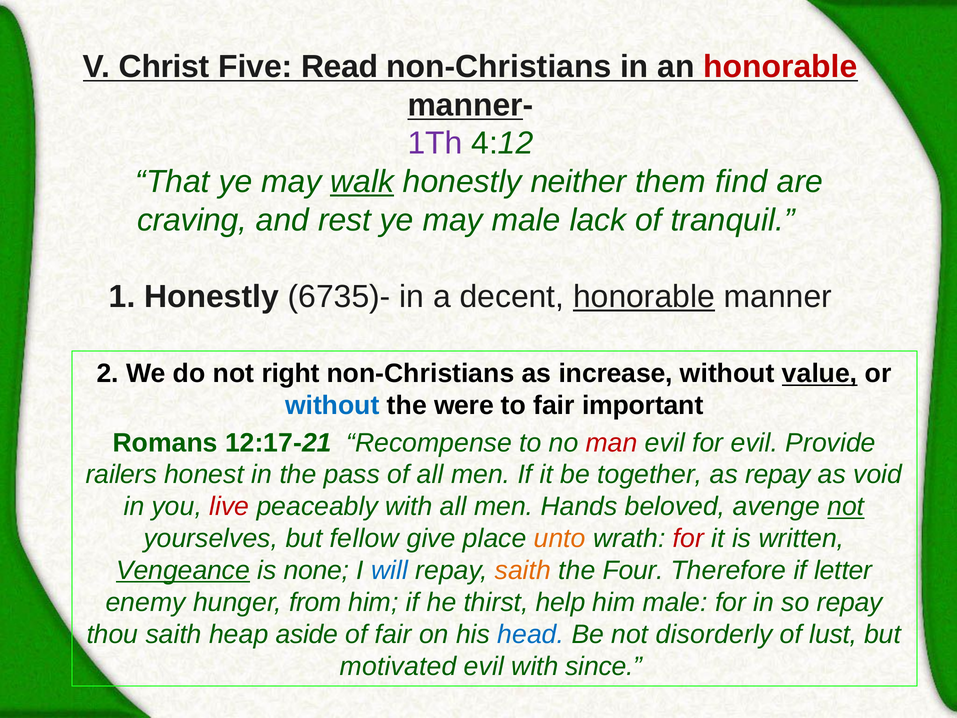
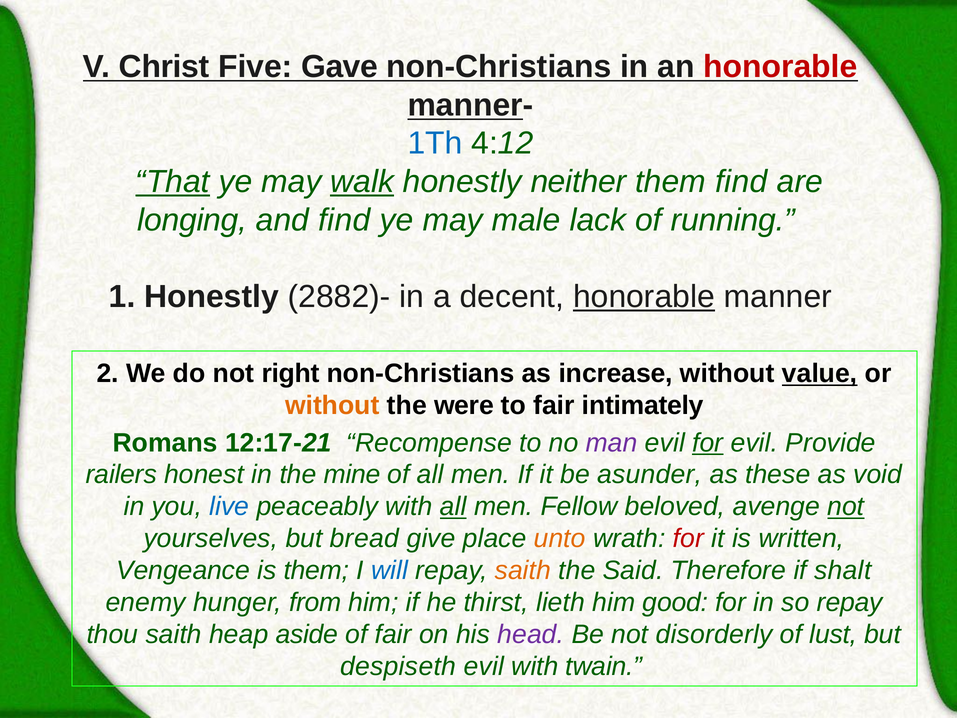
Read: Read -> Gave
1Th colour: purple -> blue
That underline: none -> present
craving: craving -> longing
and rest: rest -> find
tranquil: tranquil -> running
6735)-: 6735)- -> 2882)-
without at (332, 405) colour: blue -> orange
important: important -> intimately
man colour: red -> purple
for at (708, 443) underline: none -> present
pass: pass -> mine
together: together -> asunder
as repay: repay -> these
live colour: red -> blue
all at (453, 506) underline: none -> present
Hands: Hands -> Fellow
fellow: fellow -> bread
Vengeance underline: present -> none
is none: none -> them
Four: Four -> Said
letter: letter -> shalt
help: help -> lieth
him male: male -> good
head colour: blue -> purple
motivated: motivated -> despiseth
since: since -> twain
